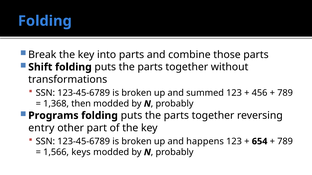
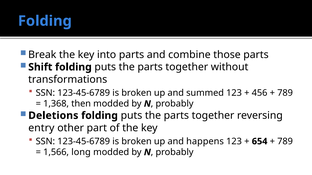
Programs: Programs -> Deletions
keys: keys -> long
